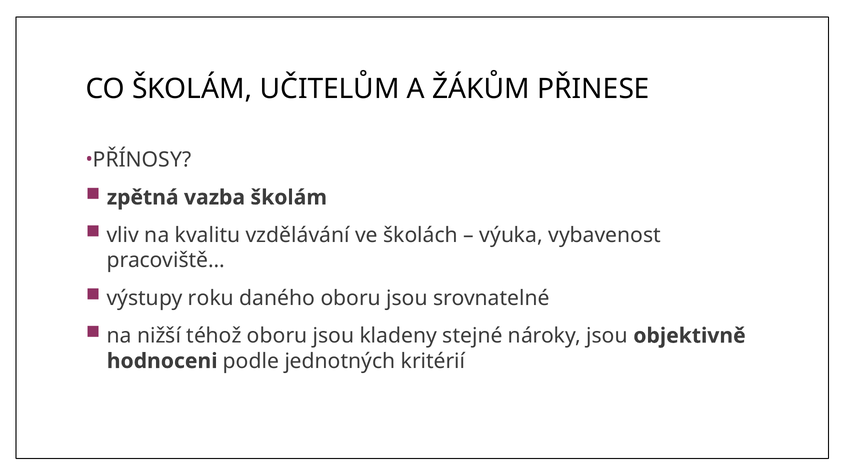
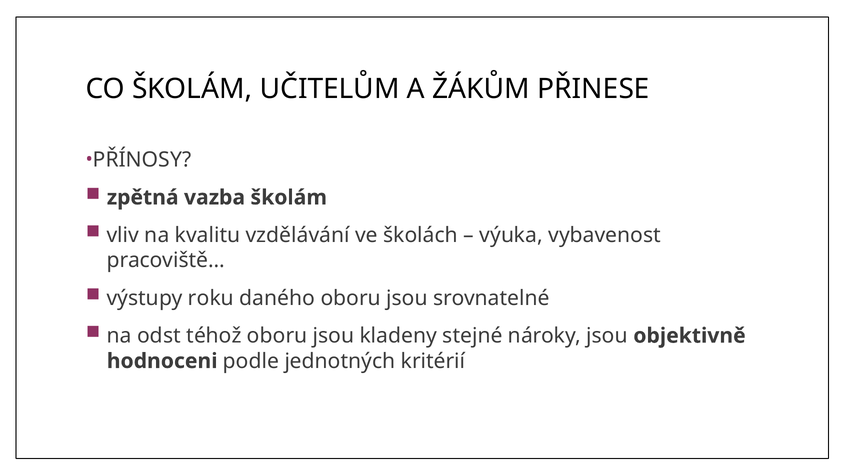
nižší: nižší -> odst
